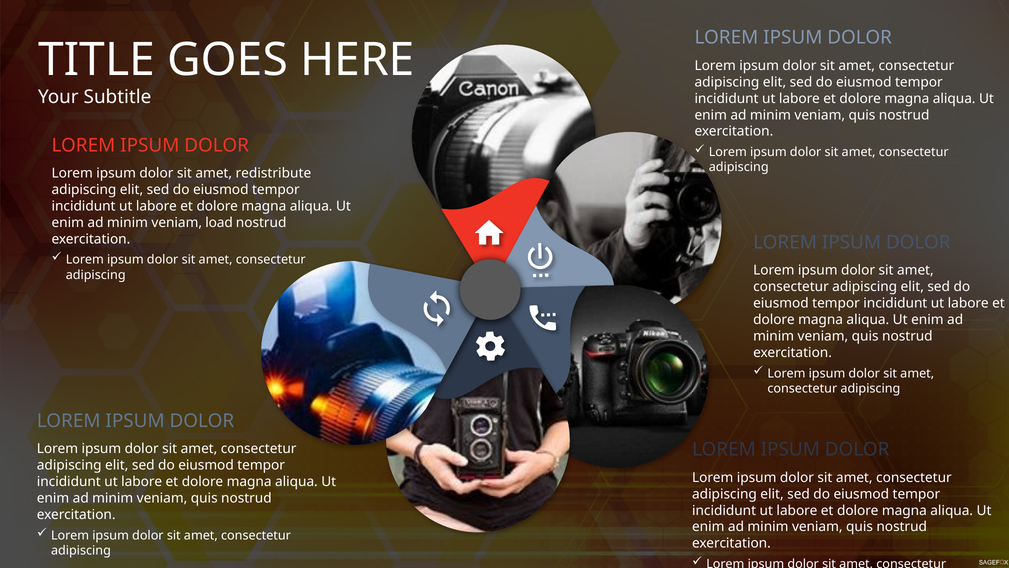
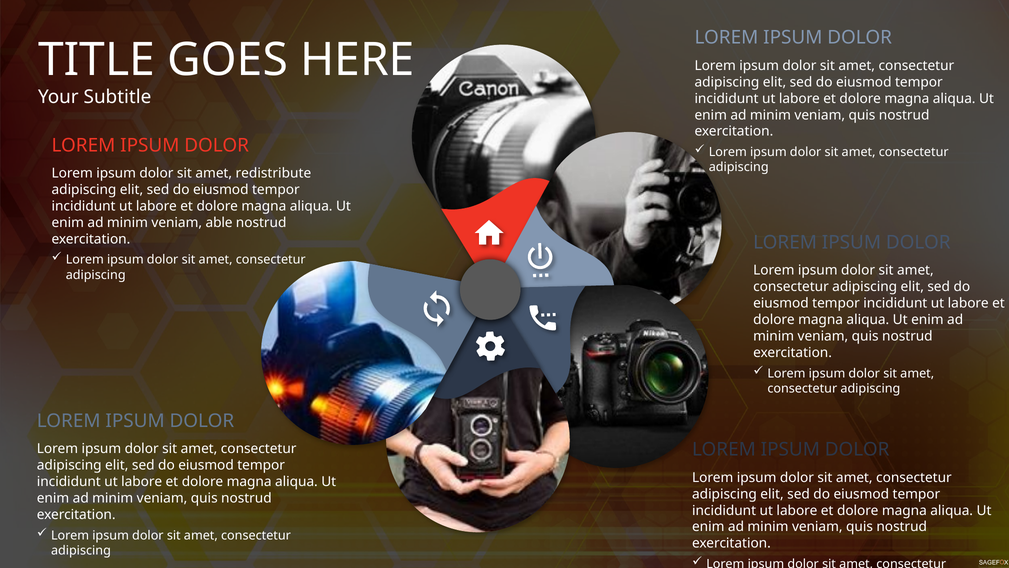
load: load -> able
